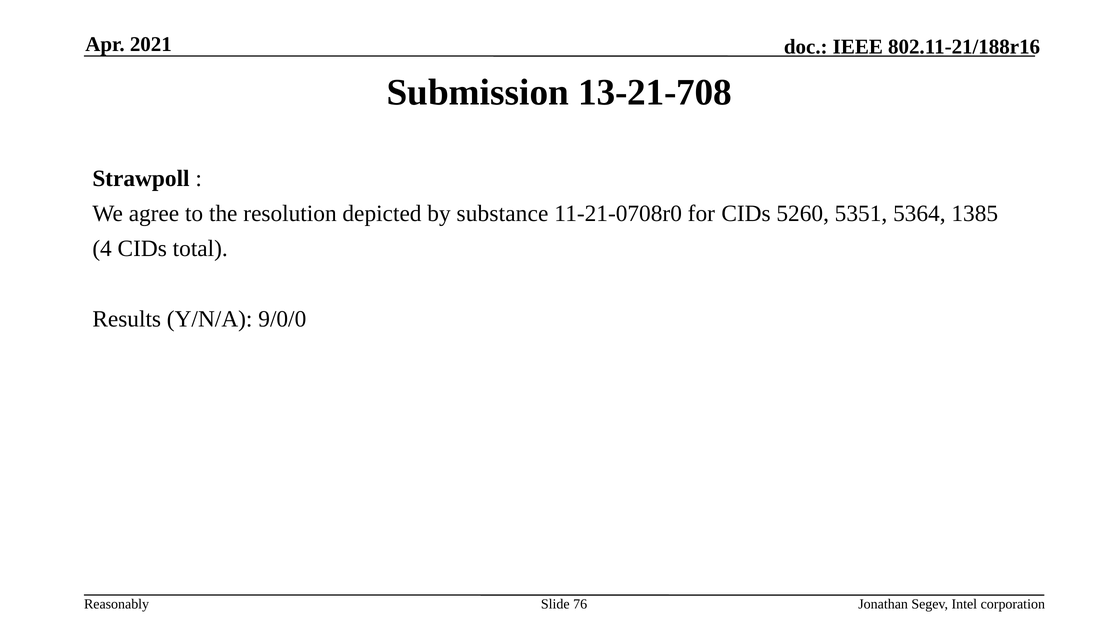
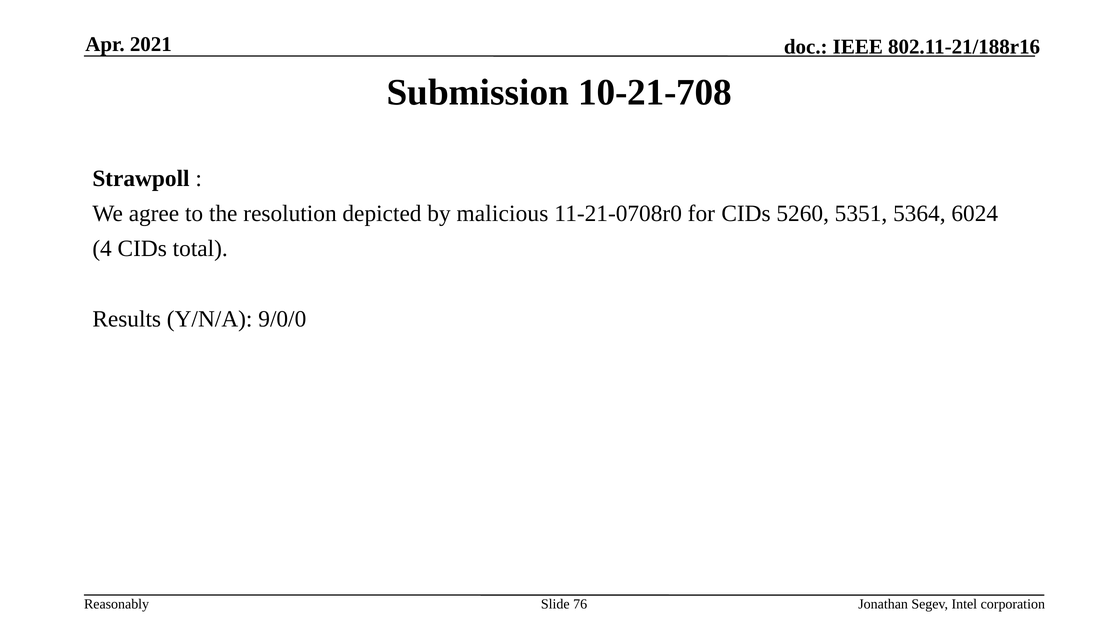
13-21-708: 13-21-708 -> 10-21-708
substance: substance -> malicious
1385: 1385 -> 6024
